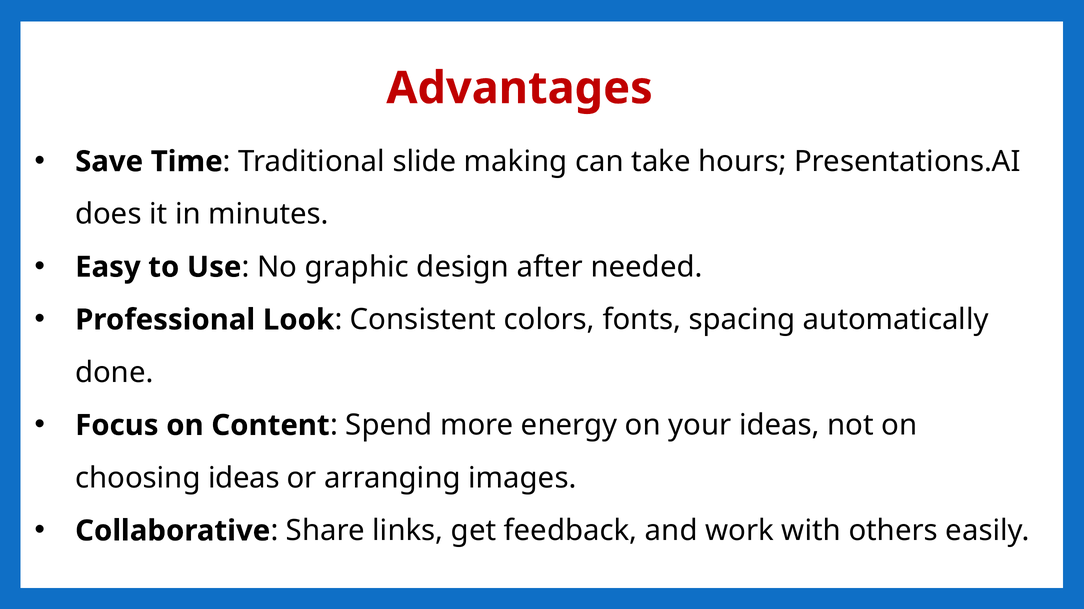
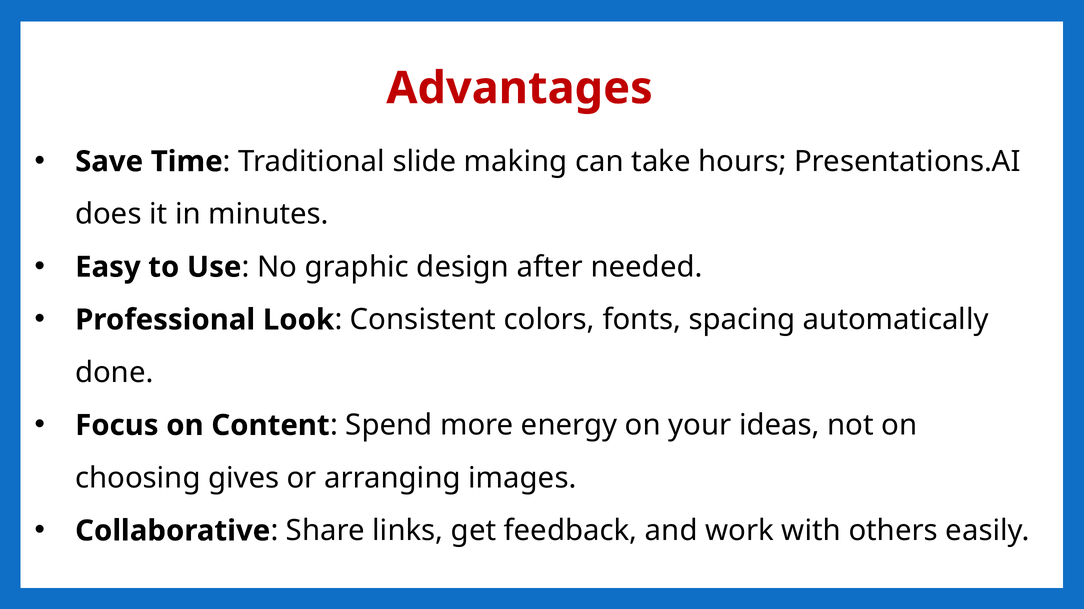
choosing ideas: ideas -> gives
